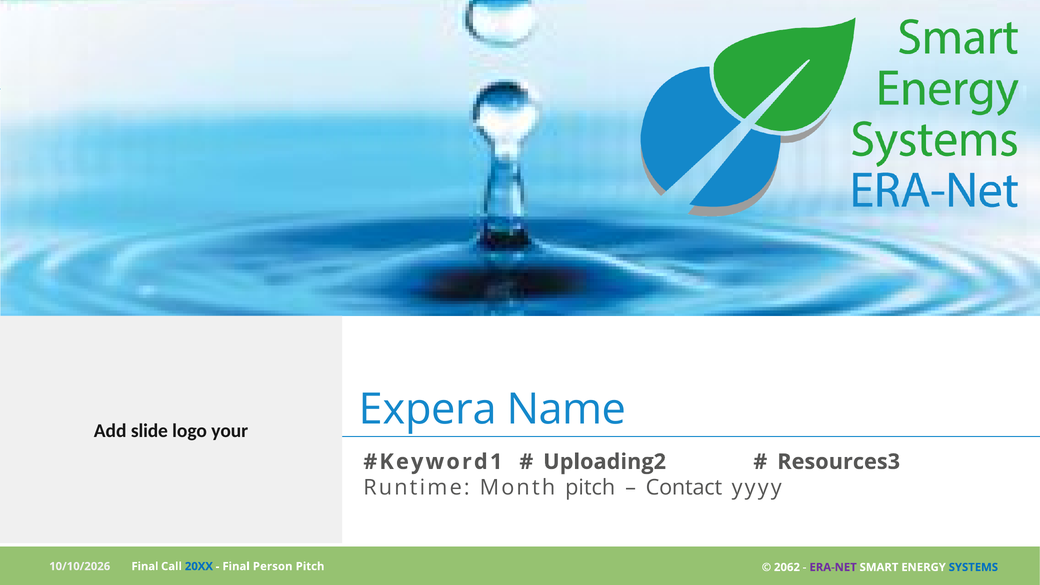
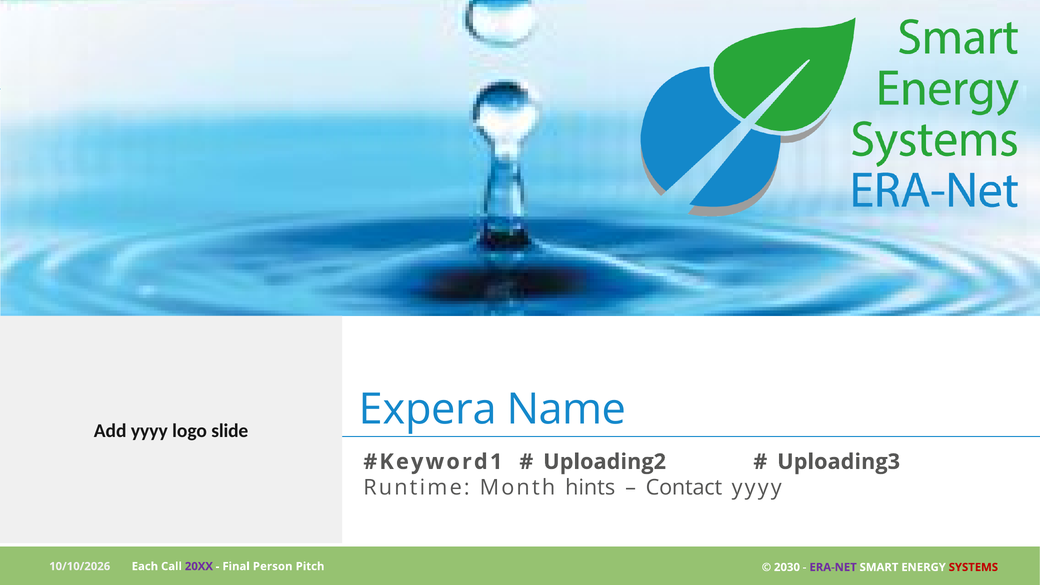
Add slide: slide -> yyyy
your: your -> slide
Resources3: Resources3 -> Uploading3
Month pitch: pitch -> hints
Final at (145, 566): Final -> Each
20XX colour: blue -> purple
2062: 2062 -> 2030
SYSTEMS colour: blue -> red
